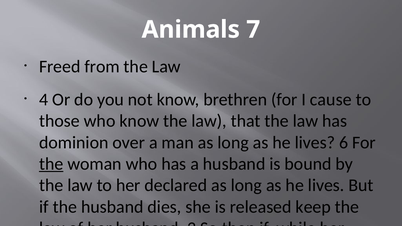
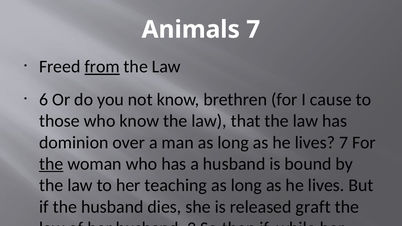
from at (102, 67) underline: none -> present
4 at (44, 100): 4 -> 6
lives 6: 6 -> 7
declared: declared -> teaching
keep: keep -> graft
